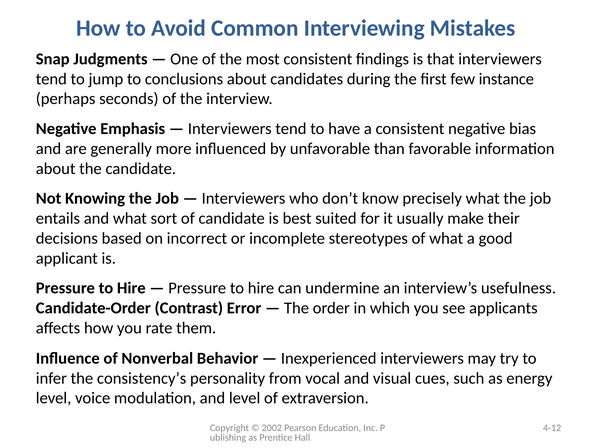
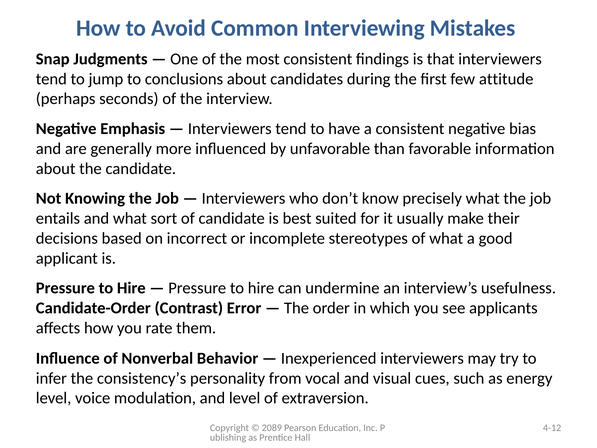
instance: instance -> attitude
2002: 2002 -> 2089
